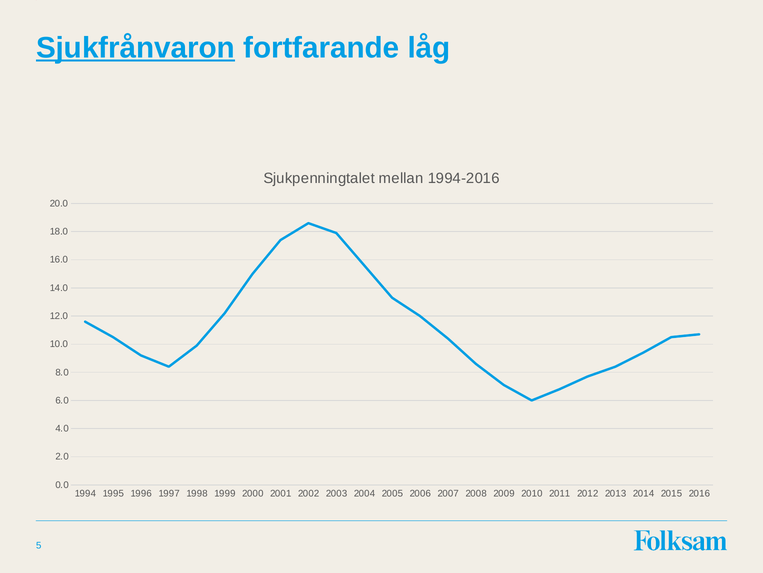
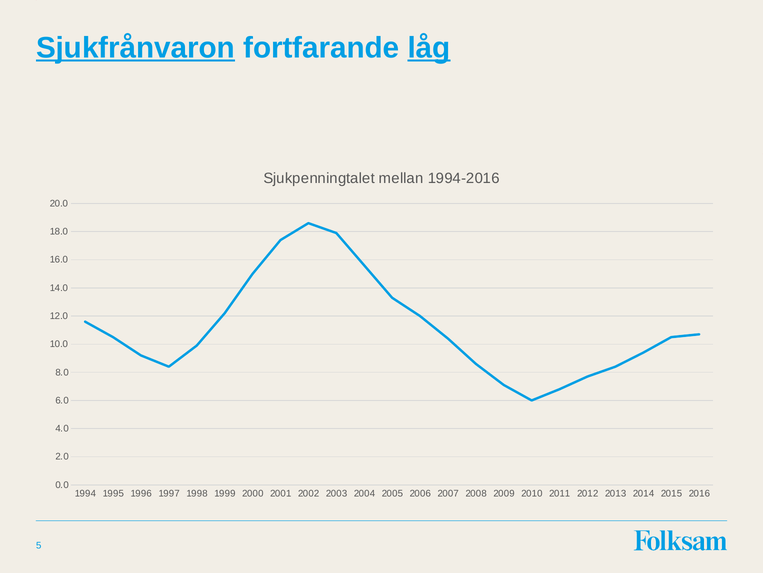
låg underline: none -> present
